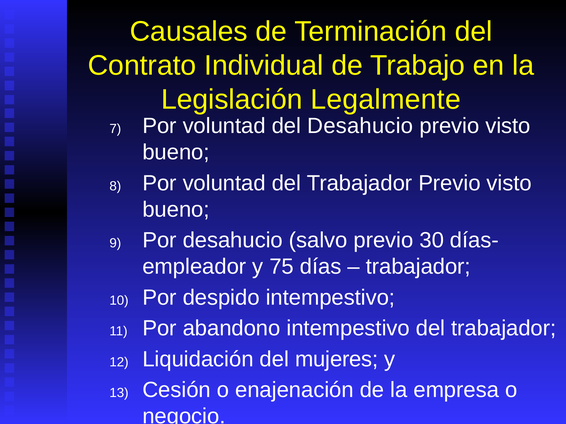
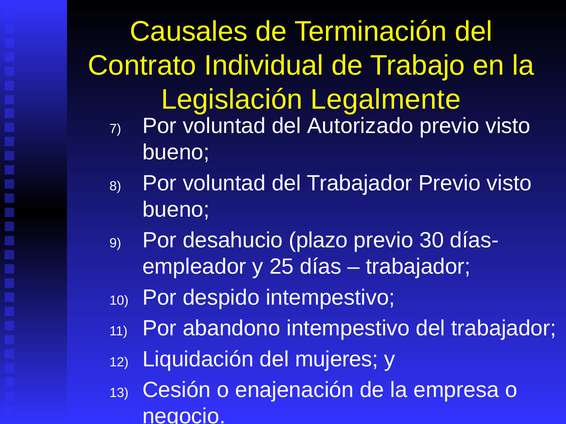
del Desahucio: Desahucio -> Autorizado
salvo: salvo -> plazo
75: 75 -> 25
